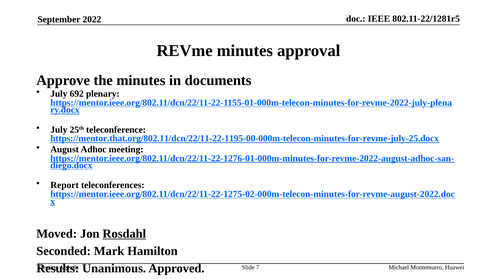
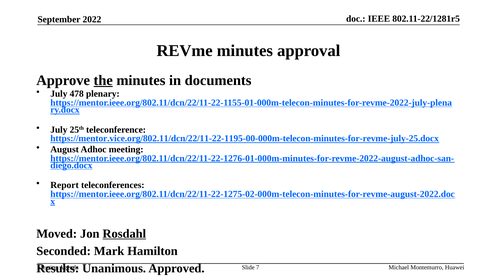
the underline: none -> present
692: 692 -> 478
https://mentor.that.org/802.11/dcn/22/11-22-1195-00-000m-telecon-minutes-for-revme-july-25.docx: https://mentor.that.org/802.11/dcn/22/11-22-1195-00-000m-telecon-minutes-for-revme-july-25.docx -> https://mentor.vice.org/802.11/dcn/22/11-22-1195-00-000m-telecon-minutes-for-revme-july-25.docx
